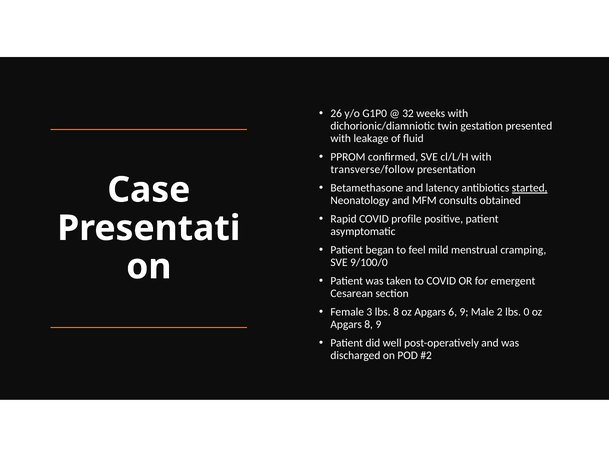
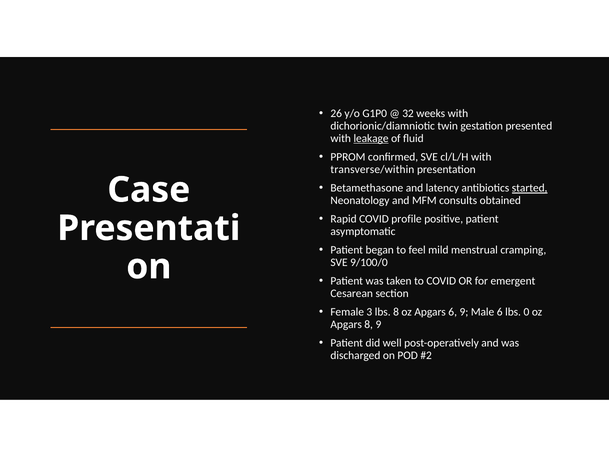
leakage underline: none -> present
transverse/follow: transverse/follow -> transverse/within
Male 2: 2 -> 6
